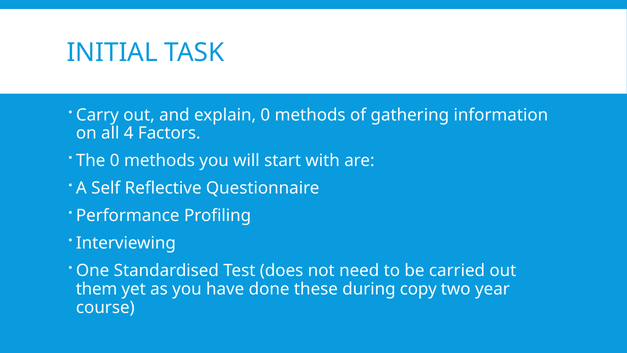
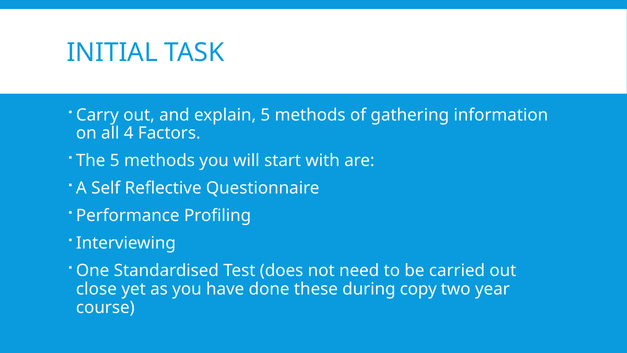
explain 0: 0 -> 5
The 0: 0 -> 5
them: them -> close
